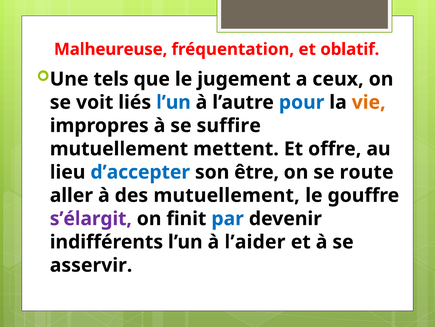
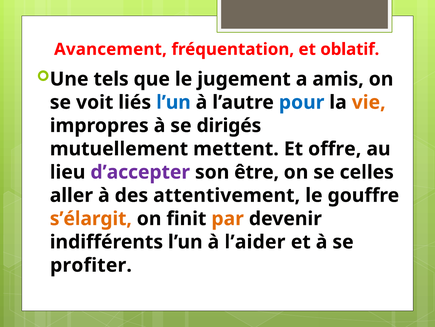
Malheureuse: Malheureuse -> Avancement
ceux: ceux -> amis
suffire: suffire -> dirigés
d’accepter colour: blue -> purple
route: route -> celles
des mutuellement: mutuellement -> attentivement
s’élargit colour: purple -> orange
par colour: blue -> orange
asservir: asservir -> profiter
